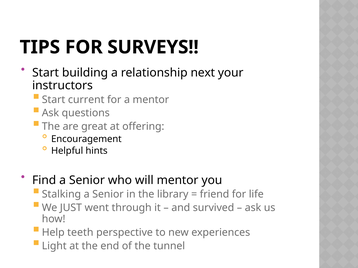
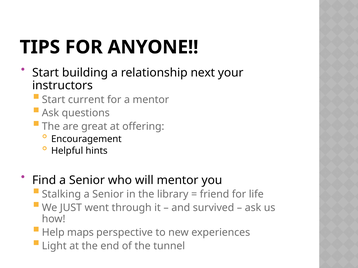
SURVEYS: SURVEYS -> ANYONE
teeth: teeth -> maps
